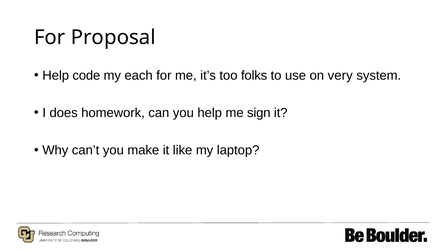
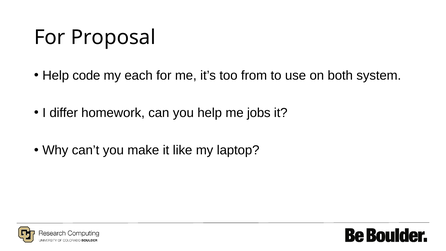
folks: folks -> from
very: very -> both
does: does -> differ
sign: sign -> jobs
